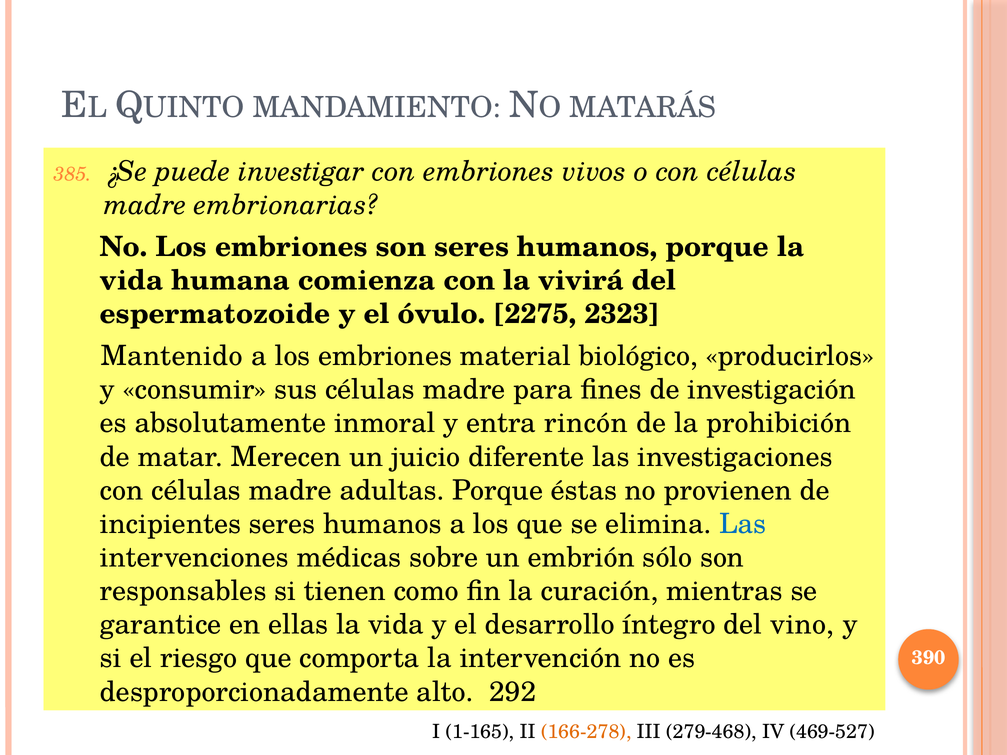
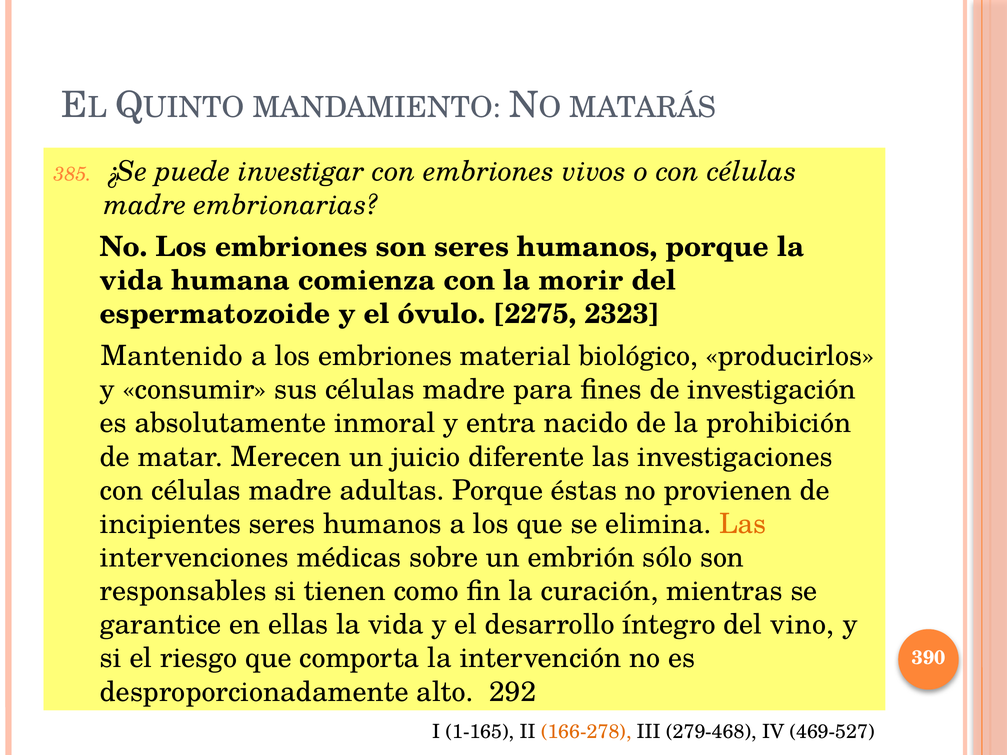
vivirá: vivirá -> morir
rincón: rincón -> nacido
Las at (743, 524) colour: blue -> orange
